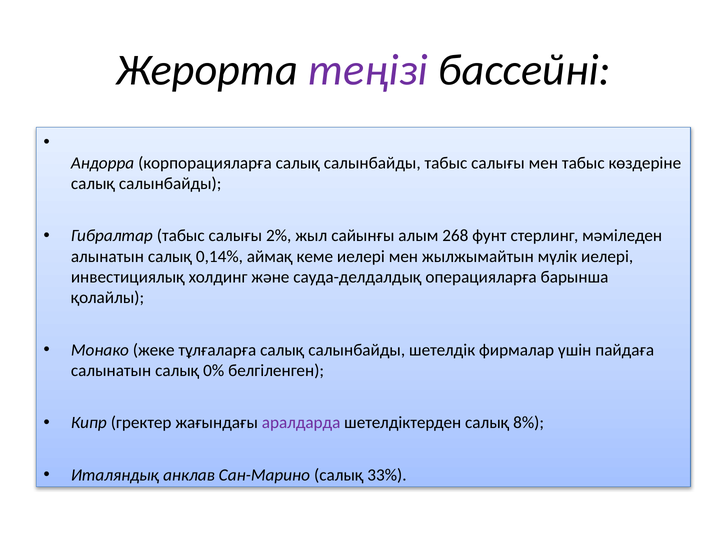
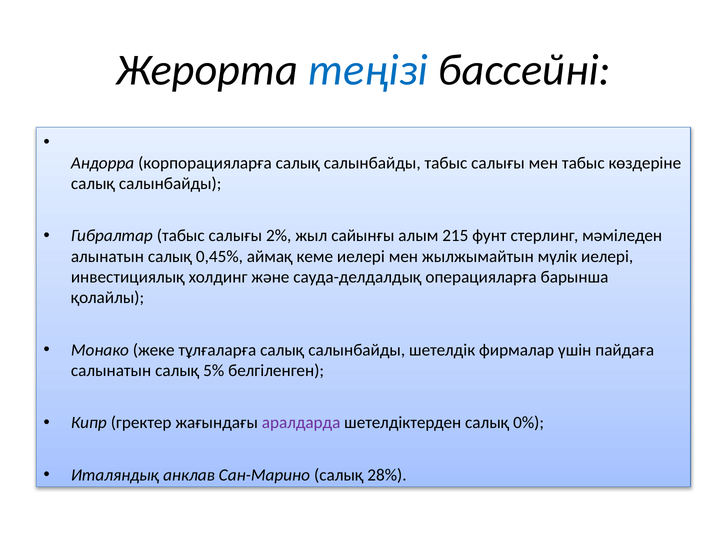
теңізі colour: purple -> blue
268: 268 -> 215
0,14%: 0,14% -> 0,45%
0%: 0% -> 5%
8%: 8% -> 0%
33%: 33% -> 28%
